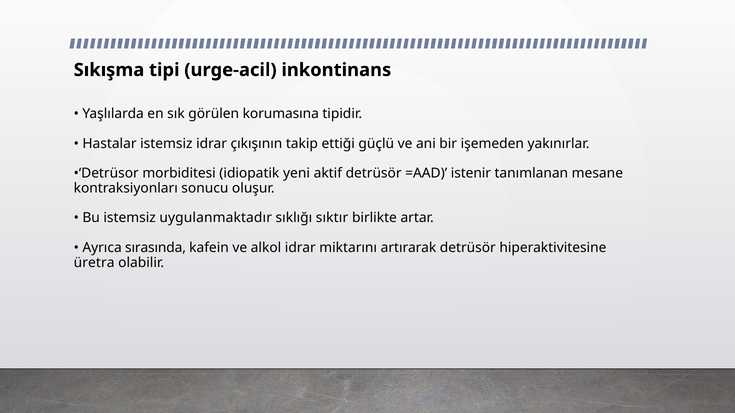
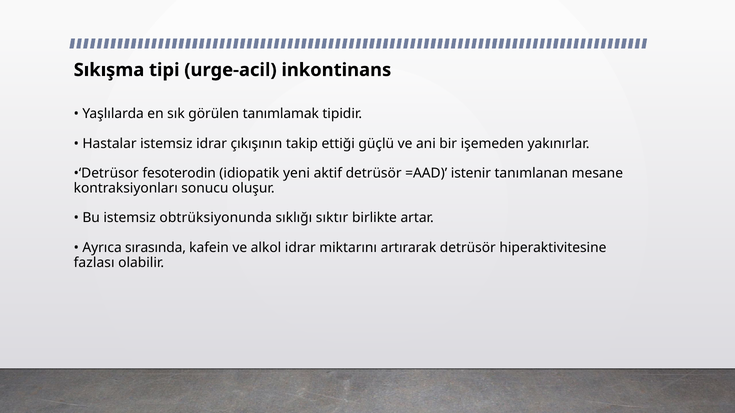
korumasına: korumasına -> tanımlamak
morbiditesi: morbiditesi -> fesoterodin
uygulanmaktadır: uygulanmaktadır -> obtrüksiyonunda
üretra: üretra -> fazlası
